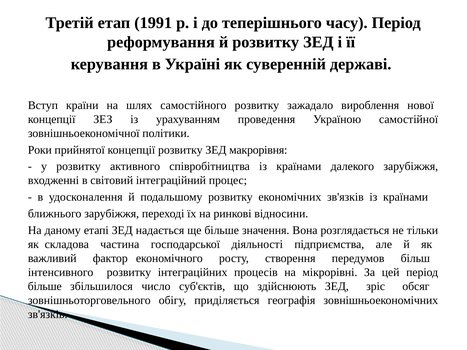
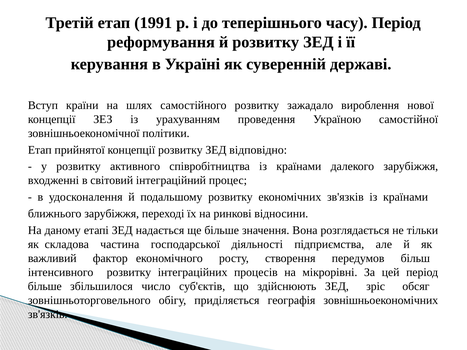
Роки at (40, 150): Роки -> Етап
макрорівня: макрорівня -> відповідно
